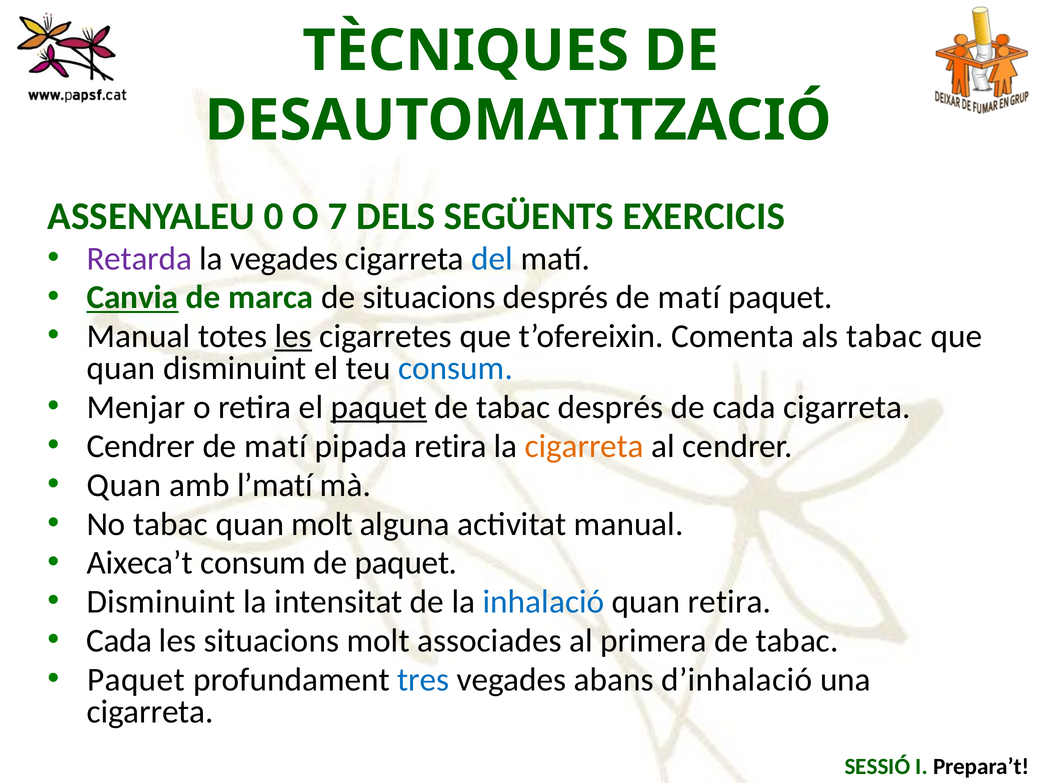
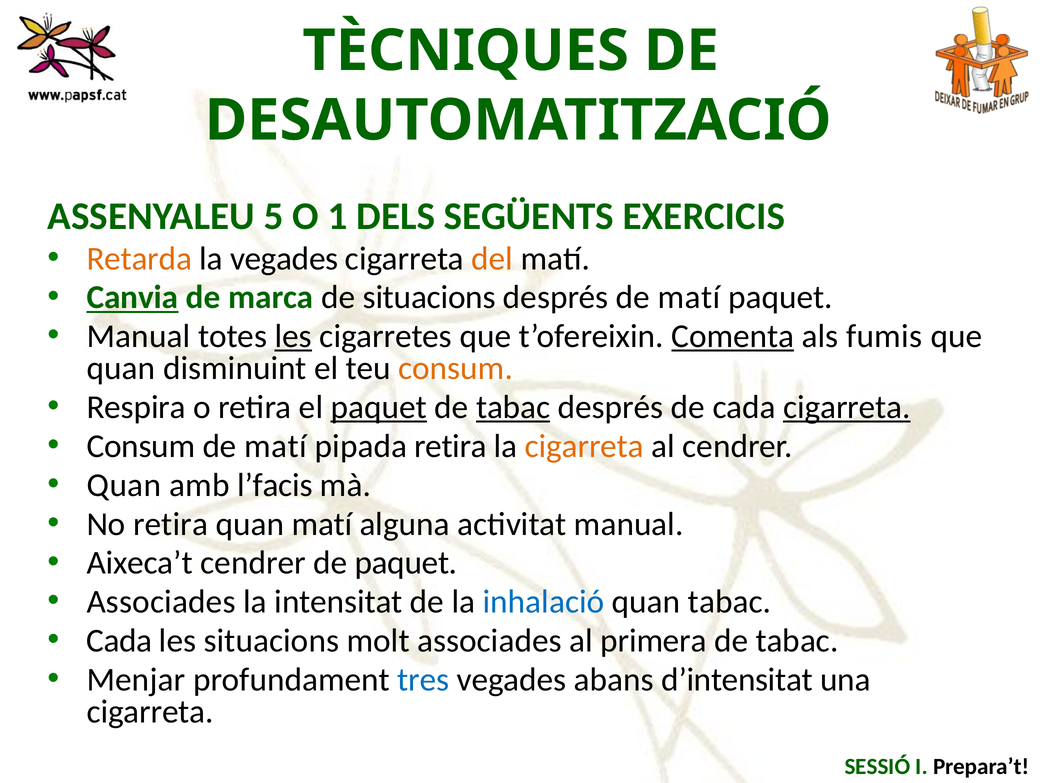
0: 0 -> 5
7: 7 -> 1
Retarda colour: purple -> orange
del colour: blue -> orange
Comenta underline: none -> present
als tabac: tabac -> fumis
consum at (456, 368) colour: blue -> orange
Menjar: Menjar -> Respira
tabac at (513, 407) underline: none -> present
cigarreta at (847, 407) underline: none -> present
Cendrer at (141, 446): Cendrer -> Consum
l’matí: l’matí -> l’facis
No tabac: tabac -> retira
quan molt: molt -> matí
Aixeca’t consum: consum -> cendrer
Disminuint at (161, 602): Disminuint -> Associades
quan retira: retira -> tabac
Paquet at (136, 680): Paquet -> Menjar
d’inhalació: d’inhalació -> d’intensitat
